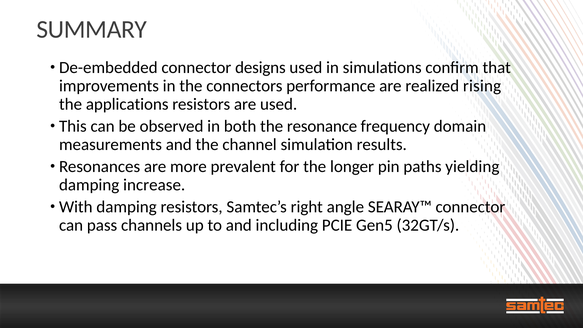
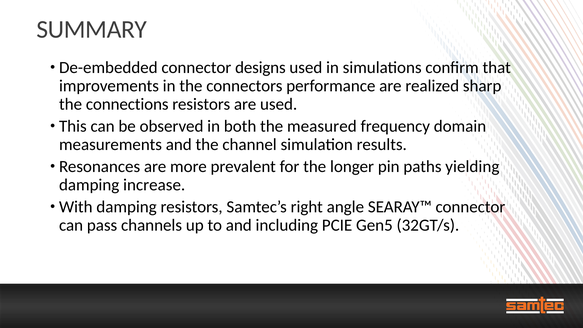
rising: rising -> sharp
applications: applications -> connections
resonance: resonance -> measured
